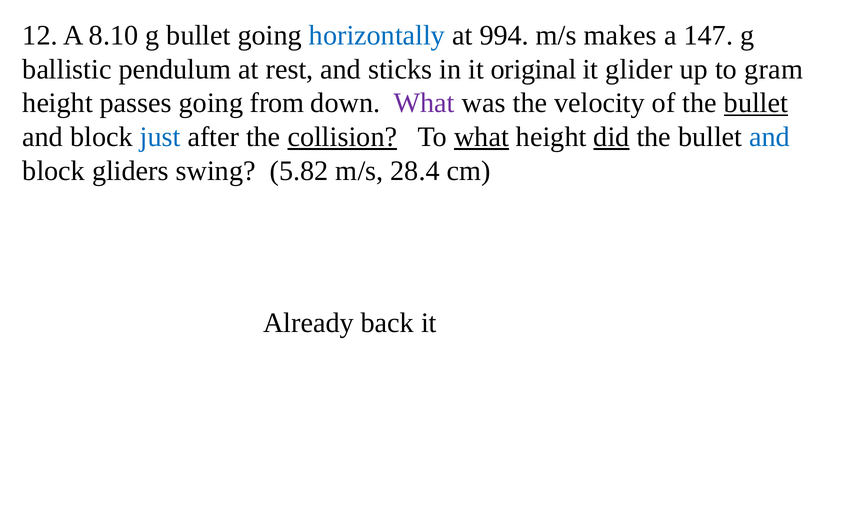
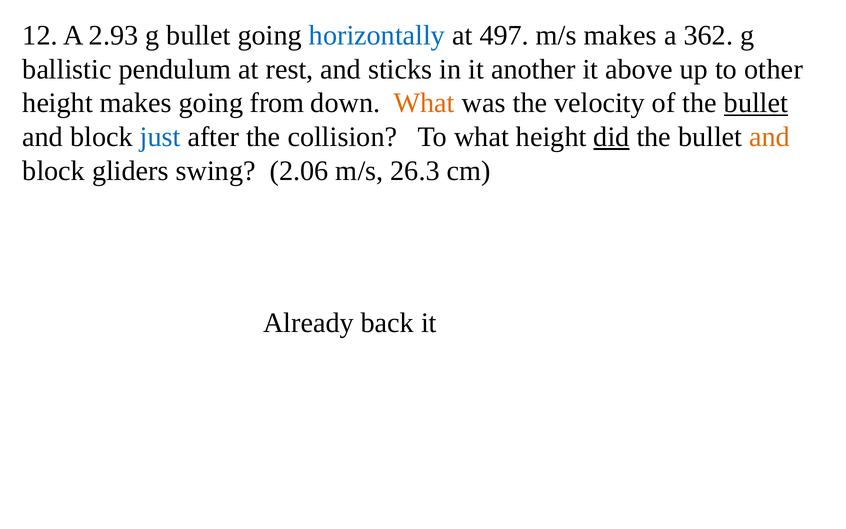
8.10: 8.10 -> 2.93
994: 994 -> 497
147: 147 -> 362
original: original -> another
glider: glider -> above
gram: gram -> other
height passes: passes -> makes
What at (424, 103) colour: purple -> orange
collision underline: present -> none
what at (482, 137) underline: present -> none
and at (770, 137) colour: blue -> orange
5.82: 5.82 -> 2.06
28.4: 28.4 -> 26.3
